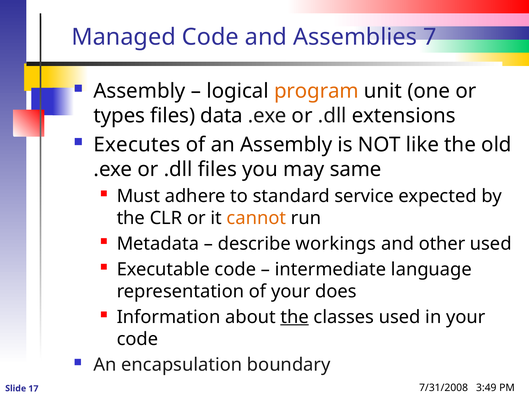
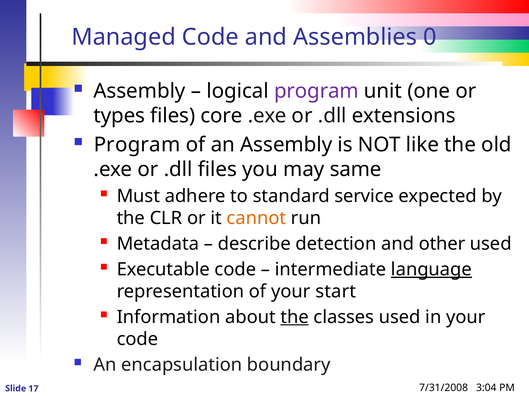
7: 7 -> 0
program at (316, 91) colour: orange -> purple
data: data -> core
Executes at (137, 145): Executes -> Program
workings: workings -> detection
language underline: none -> present
does: does -> start
3:49: 3:49 -> 3:04
